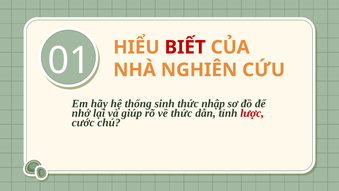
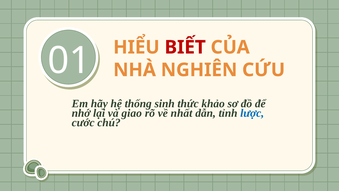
nhập: nhập -> khảo
giúp: giúp -> giao
về thức: thức -> nhất
lược colour: red -> blue
